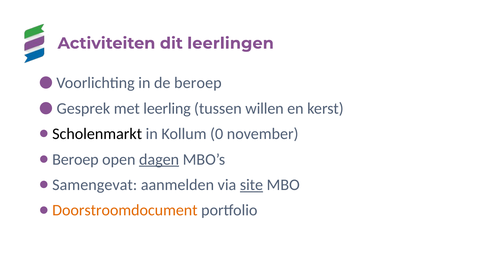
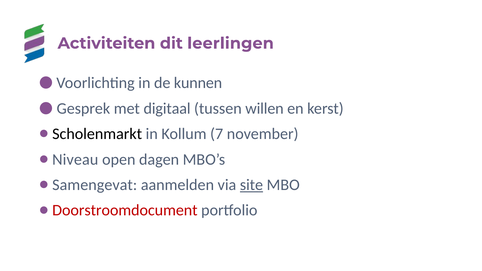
de beroep: beroep -> kunnen
leerling: leerling -> digitaal
0: 0 -> 7
Beroep at (75, 159): Beroep -> Niveau
dagen underline: present -> none
Doorstroomdocument colour: orange -> red
